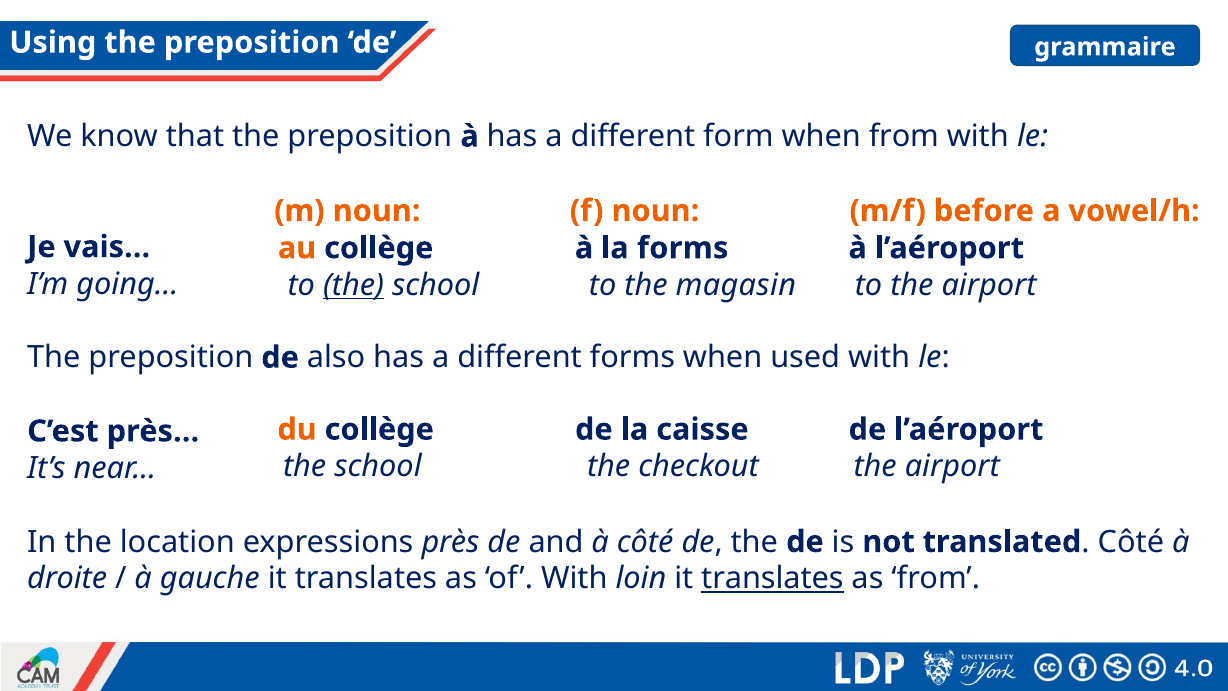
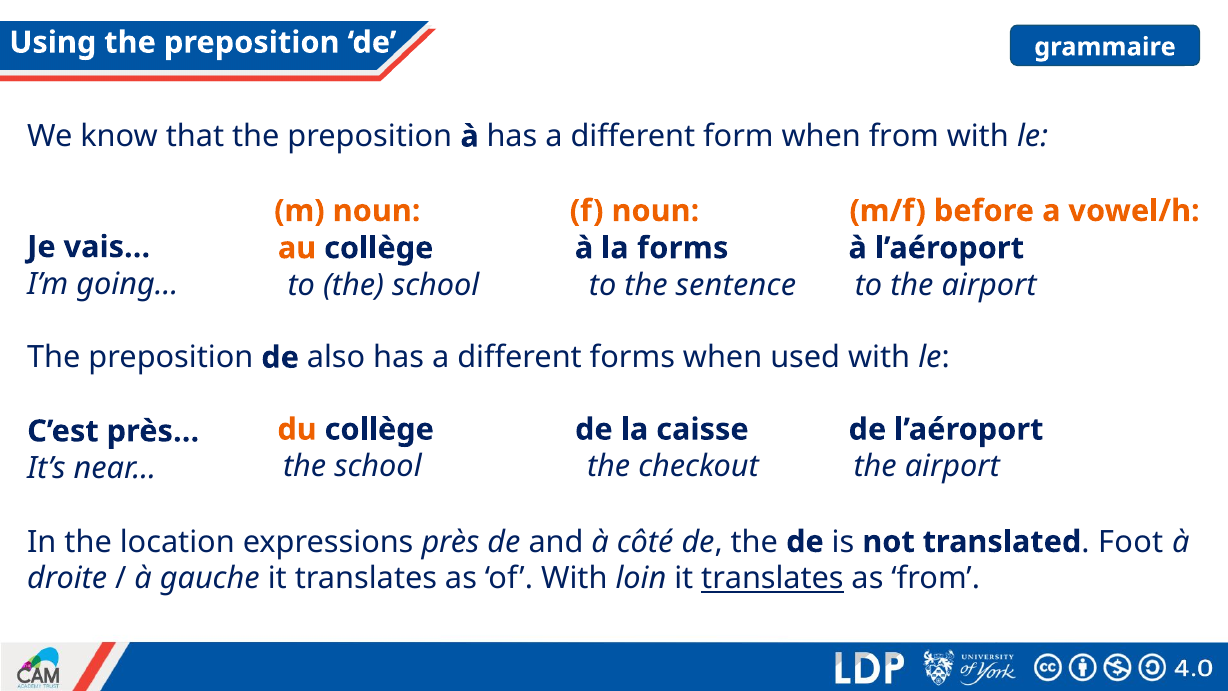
the at (354, 285) underline: present -> none
magasin: magasin -> sentence
Côté at (1131, 542): Côté -> Foot
